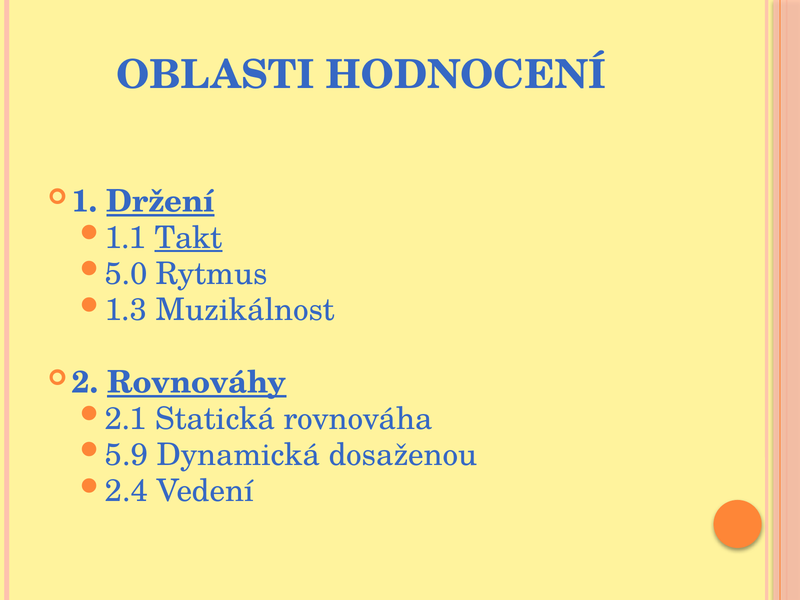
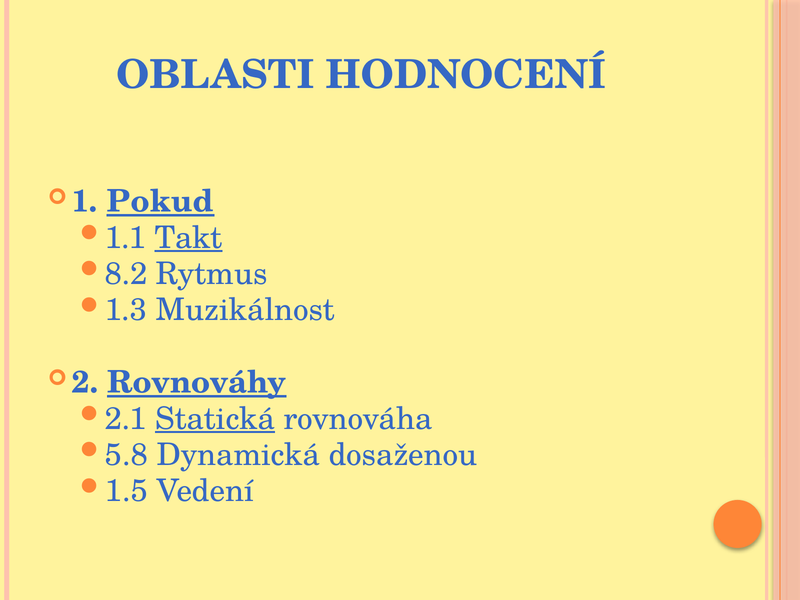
Držení: Držení -> Pokud
5.0: 5.0 -> 8.2
Statická underline: none -> present
5.9: 5.9 -> 5.8
2.4: 2.4 -> 1.5
